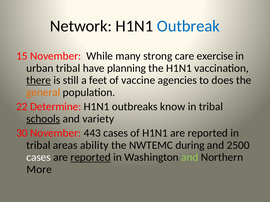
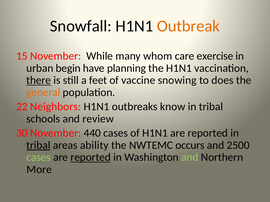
Network: Network -> Snowfall
Outbreak colour: blue -> orange
strong: strong -> whom
urban tribal: tribal -> begin
agencies: agencies -> snowing
Determine: Determine -> Neighbors
schools underline: present -> none
variety: variety -> review
443: 443 -> 440
tribal at (38, 146) underline: none -> present
during: during -> occurs
cases at (39, 158) colour: white -> light green
